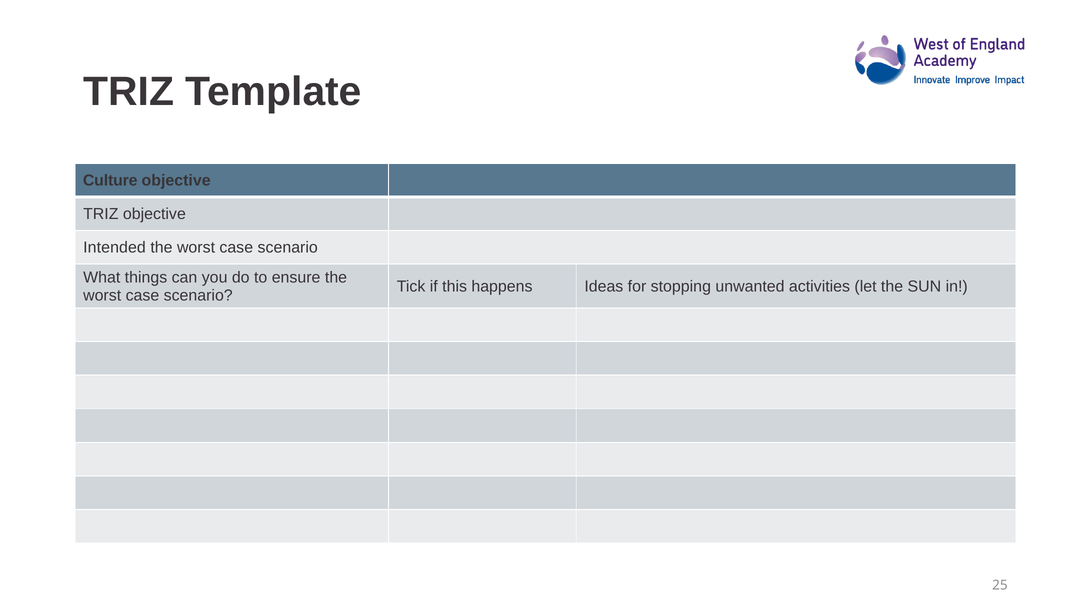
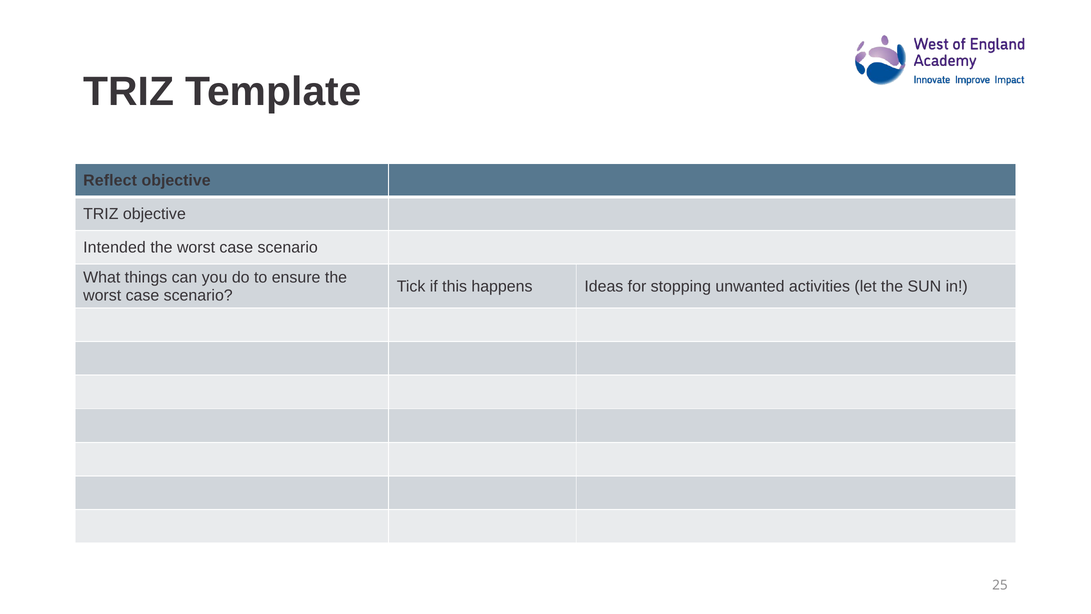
Culture: Culture -> Reflect
